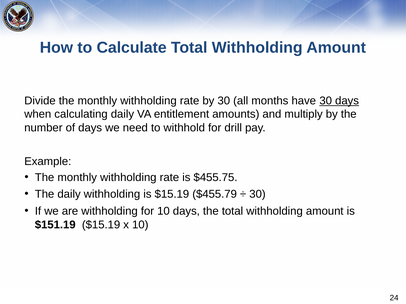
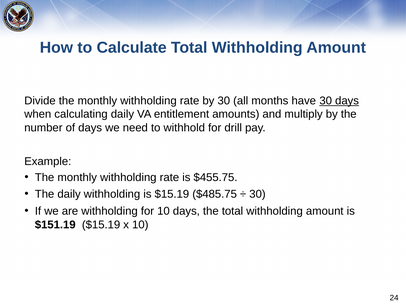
$455.79: $455.79 -> $485.75
